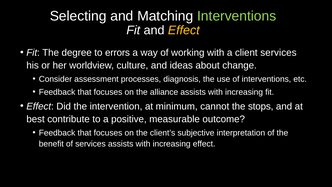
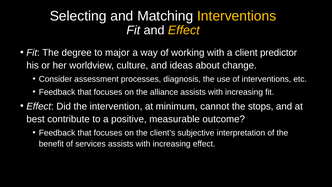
Interventions at (237, 16) colour: light green -> yellow
errors: errors -> major
client services: services -> predictor
